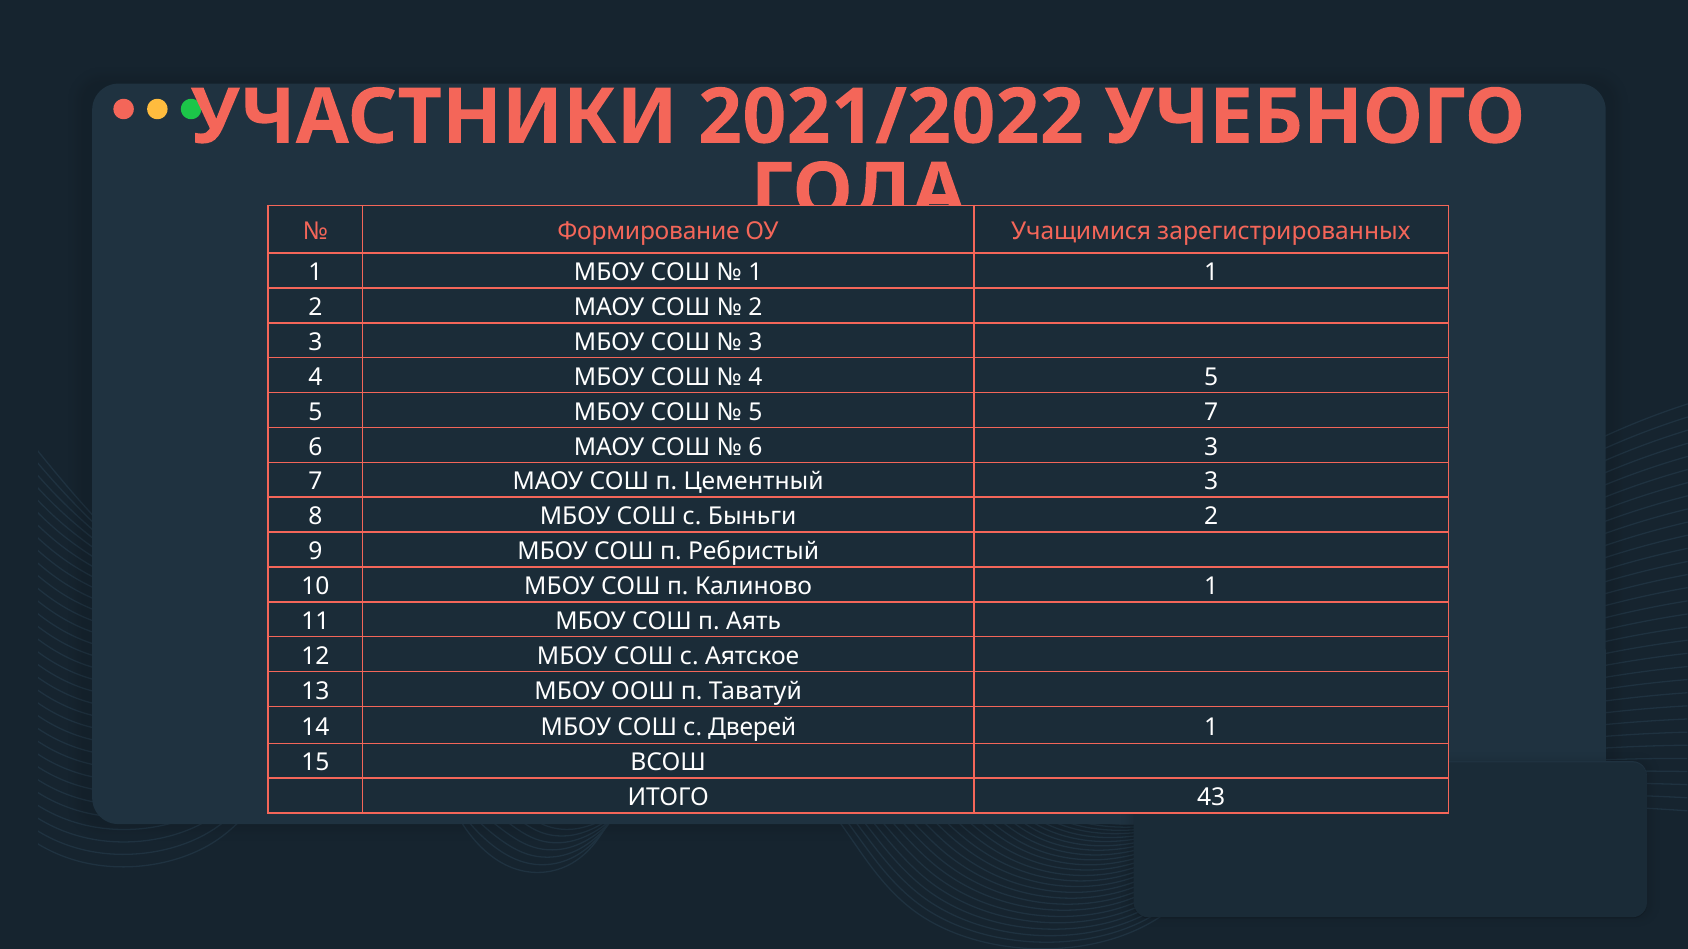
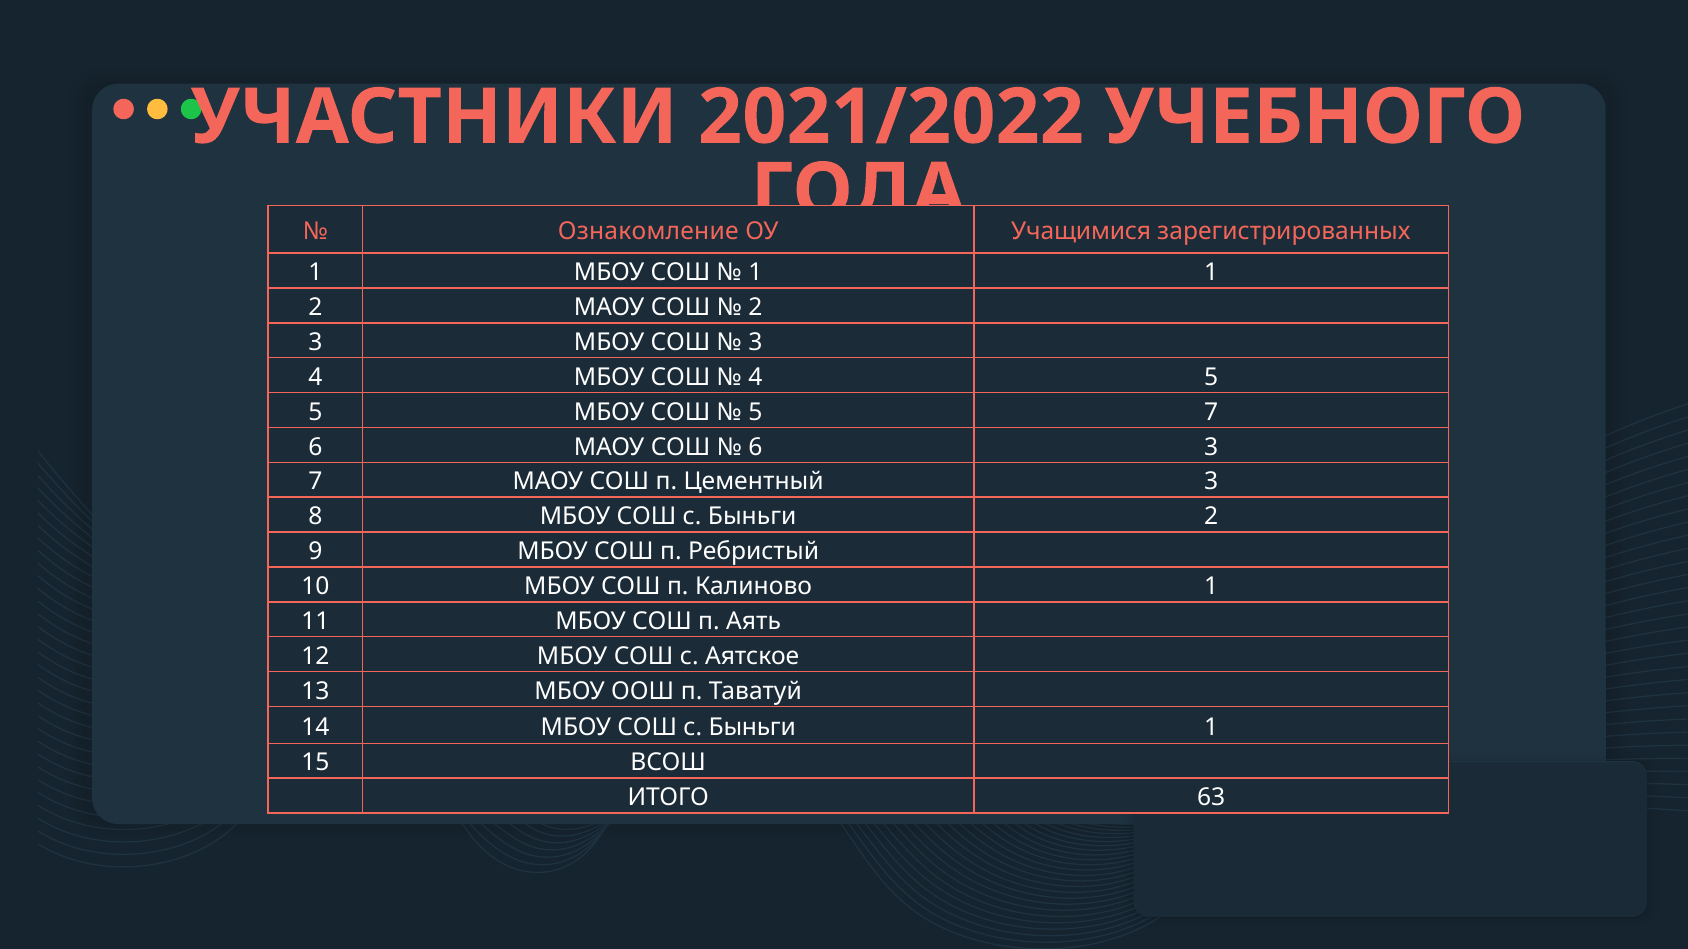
Формирование: Формирование -> Ознакомление
Дверей at (752, 727): Дверей -> Быньги
43: 43 -> 63
